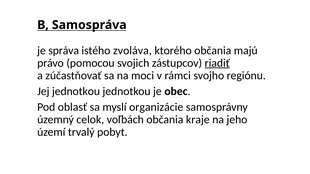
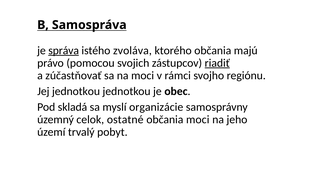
správa underline: none -> present
oblasť: oblasť -> skladá
voľbách: voľbách -> ostatné
občania kraje: kraje -> moci
